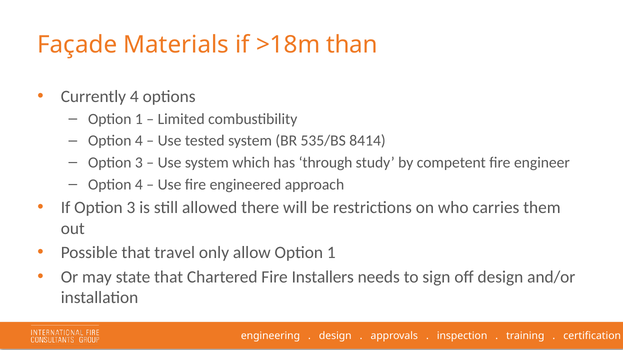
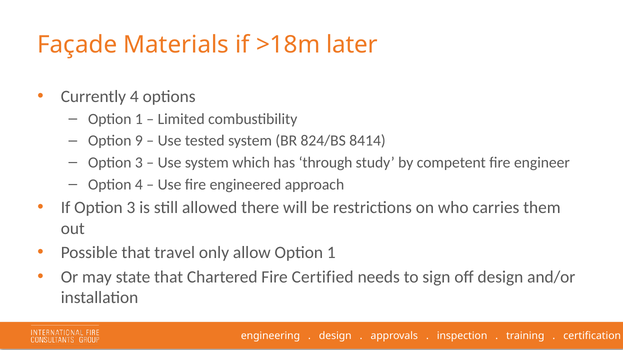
than: than -> later
4 at (139, 141): 4 -> 9
535/BS: 535/BS -> 824/BS
Installers: Installers -> Certified
